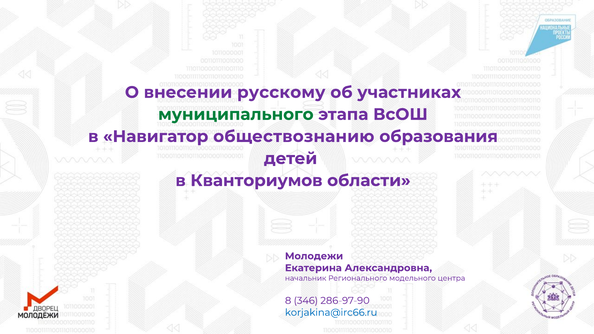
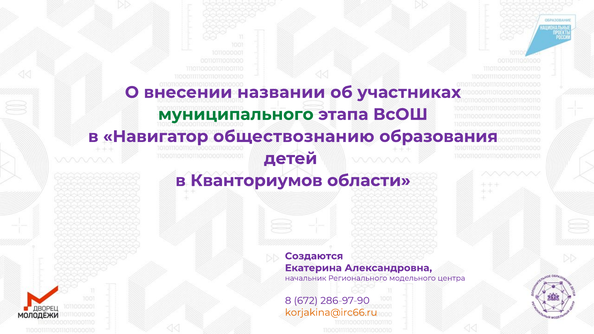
русскому: русскому -> названии
Молодежи: Молодежи -> Создаются
346: 346 -> 672
korjakina@irc66.ru colour: blue -> orange
